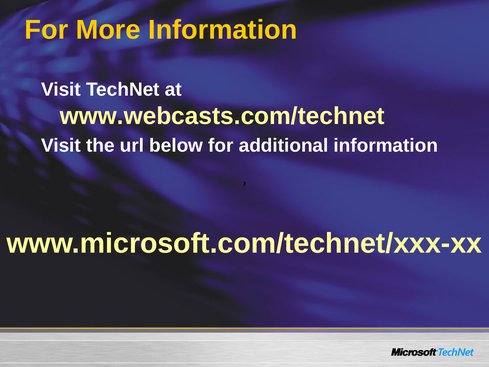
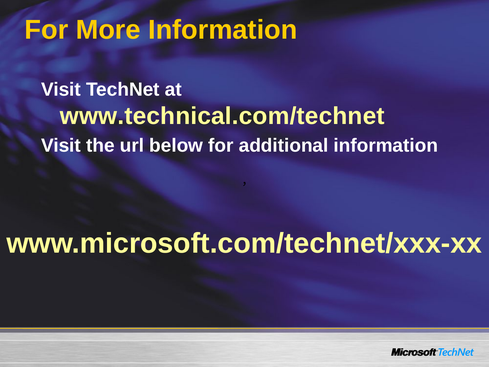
www.webcasts.com/technet: www.webcasts.com/technet -> www.technical.com/technet
